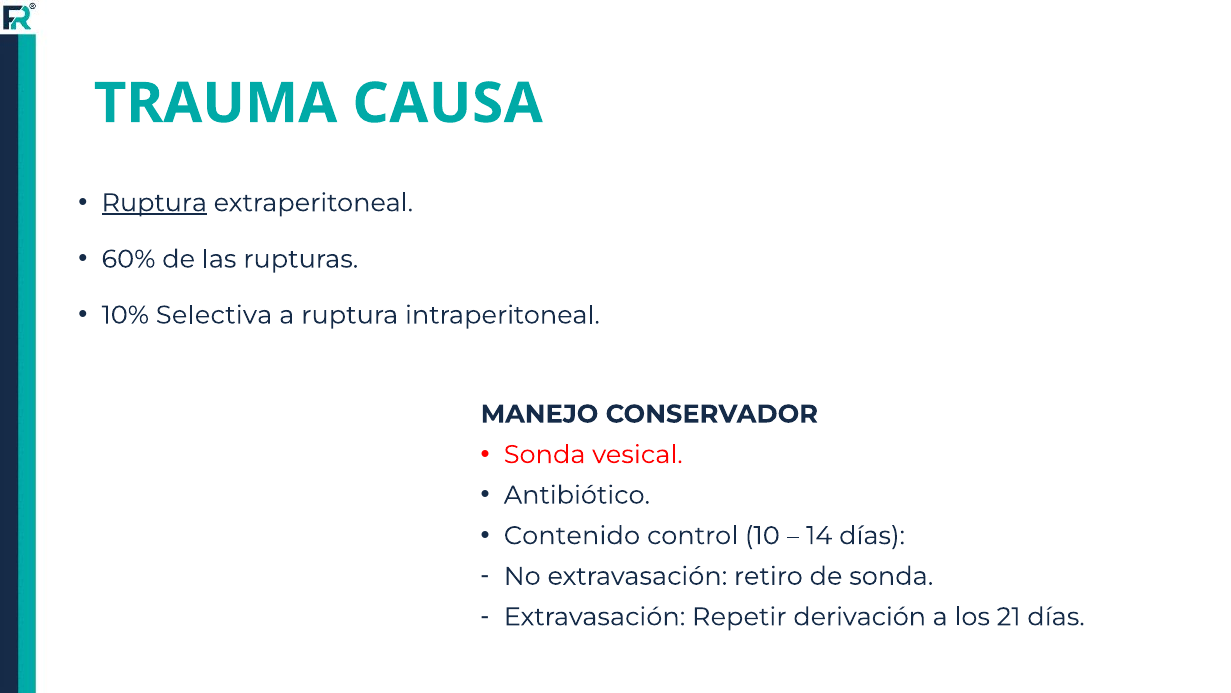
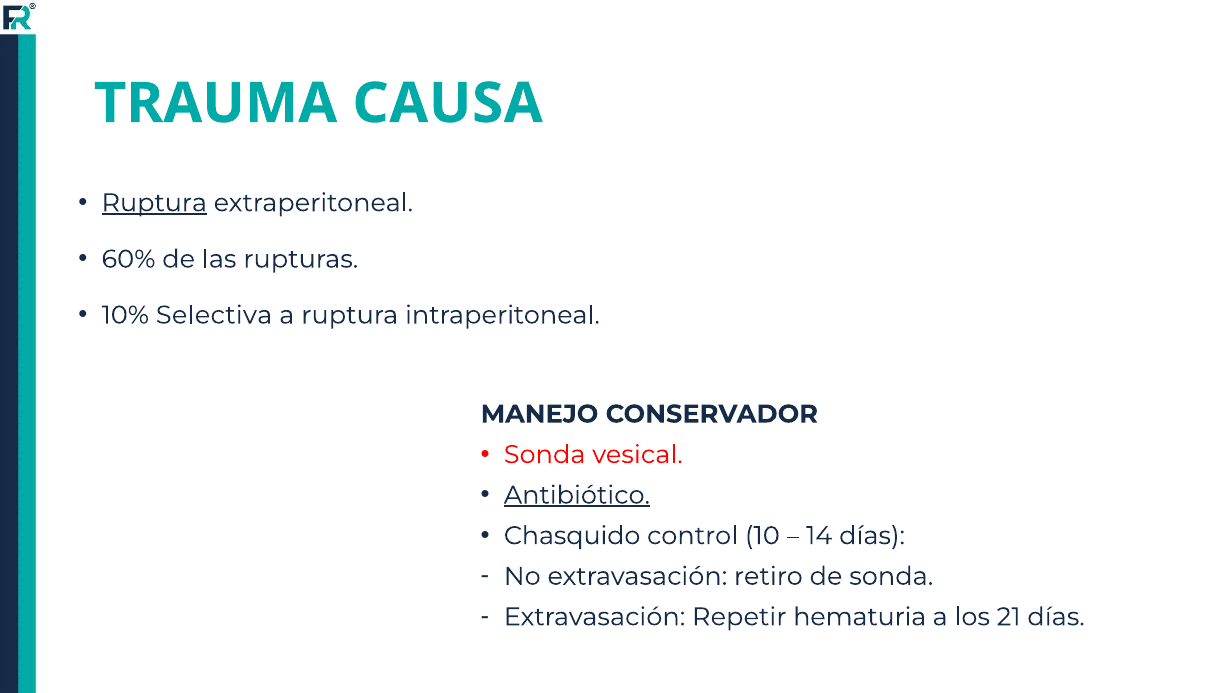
Antibiótico underline: none -> present
Contenido: Contenido -> Chasquido
derivación: derivación -> hematuria
